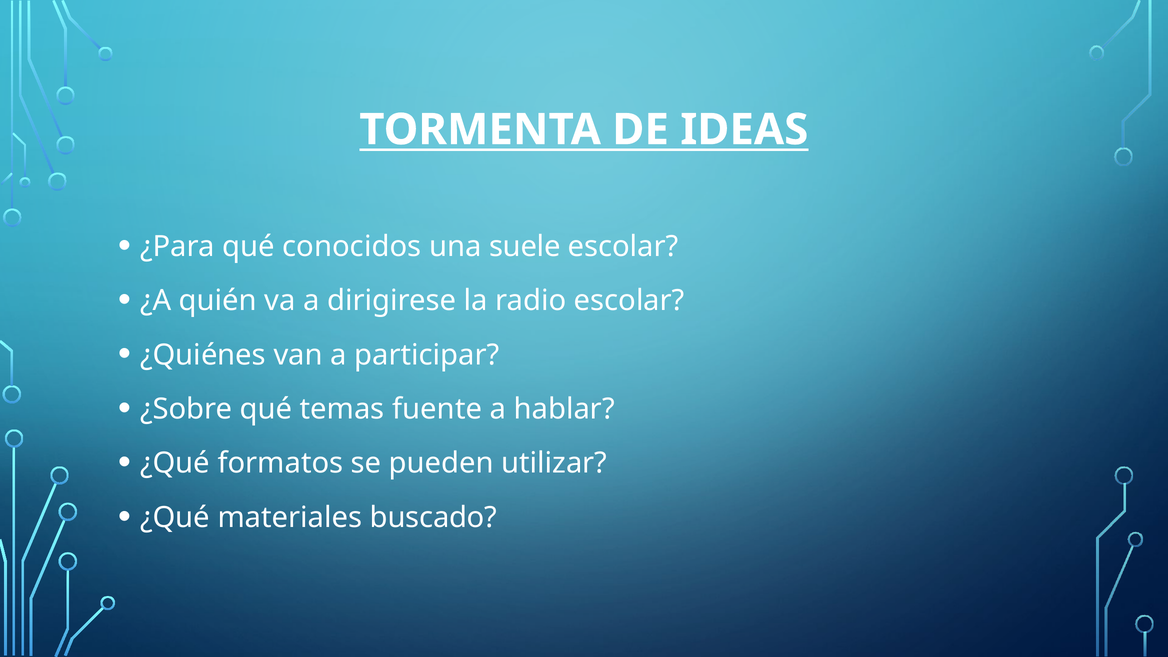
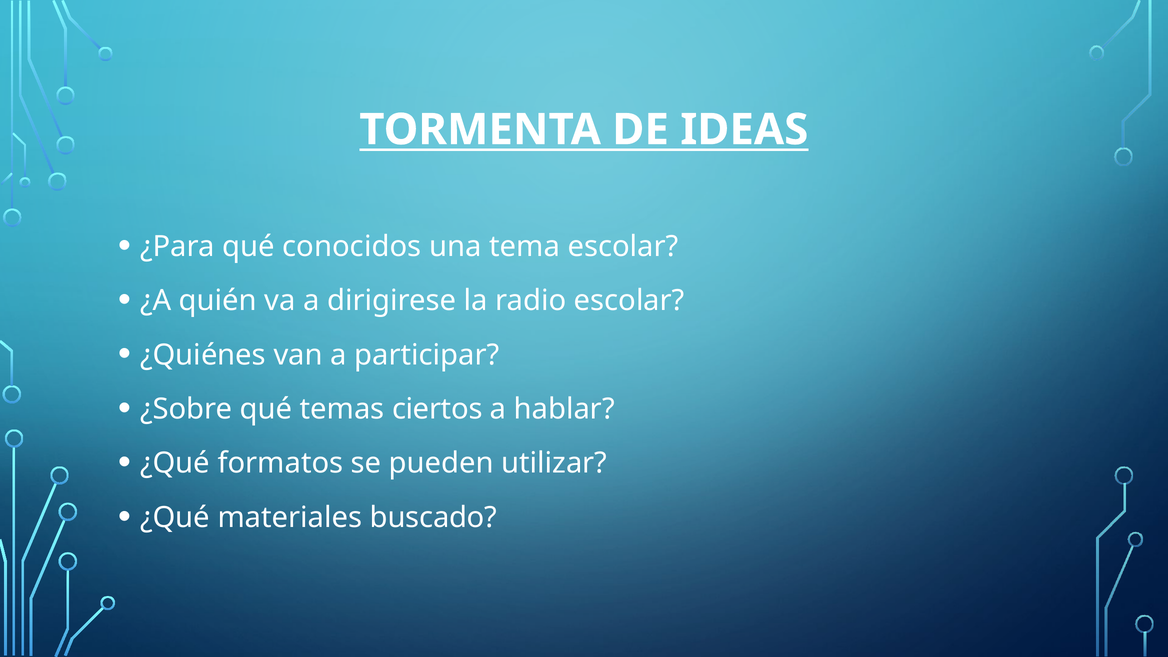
suele: suele -> tema
fuente: fuente -> ciertos
